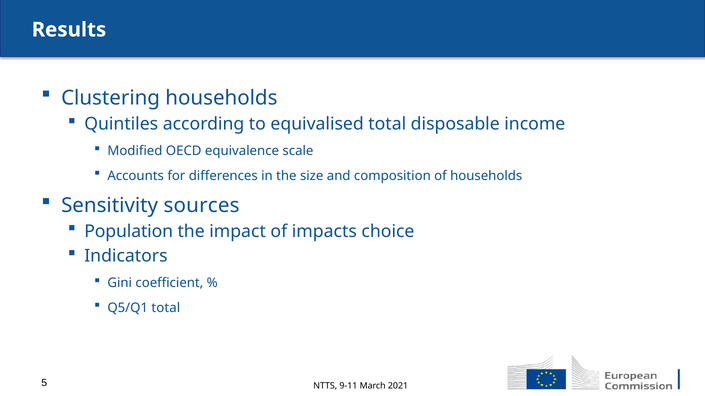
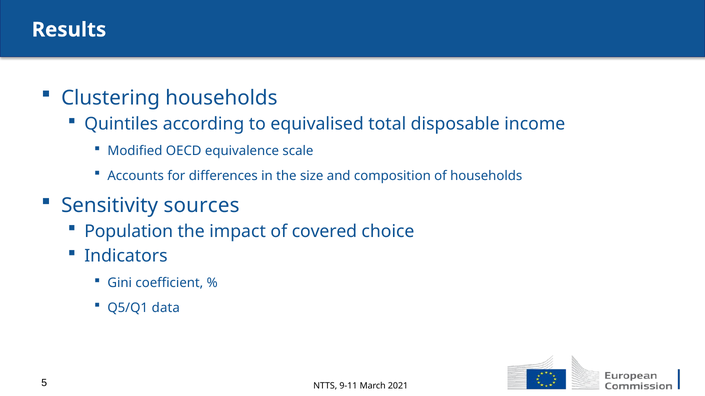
impacts: impacts -> covered
Q5/Q1 total: total -> data
